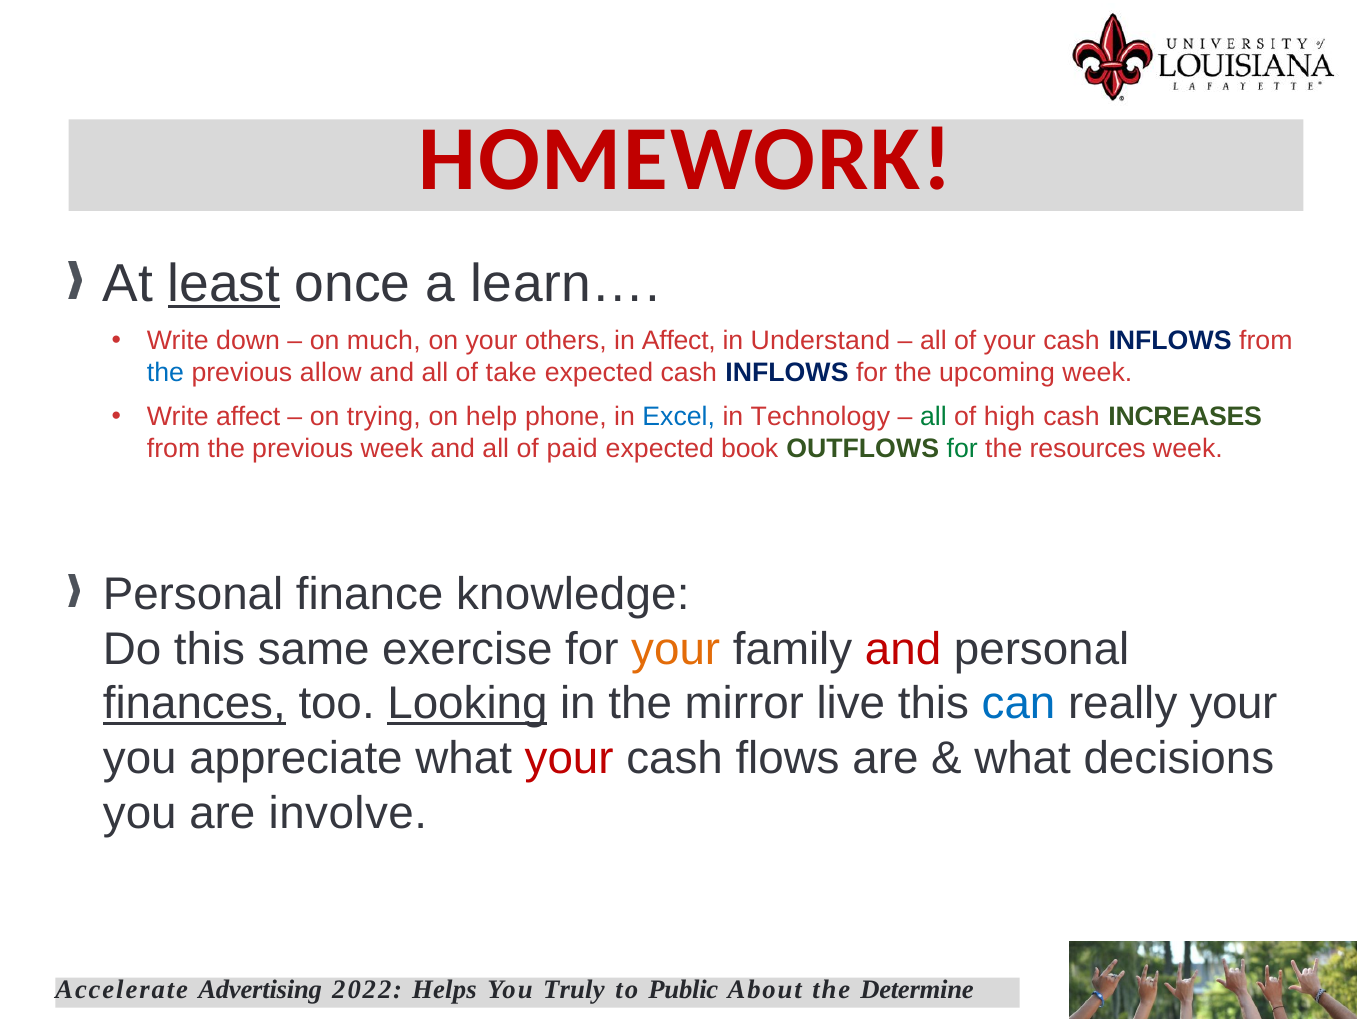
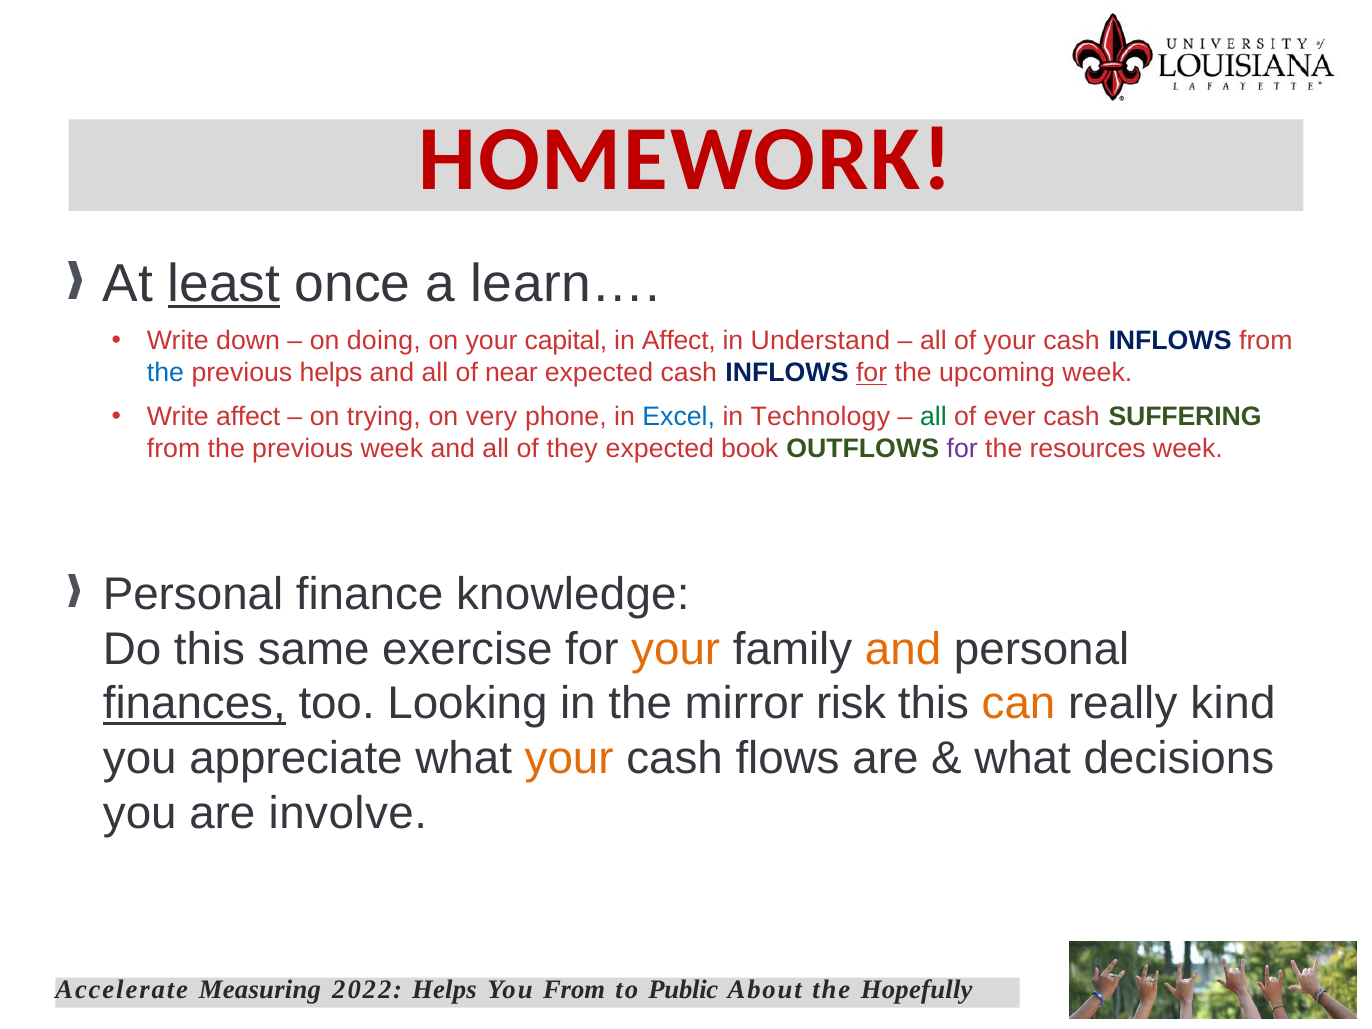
much: much -> doing
others: others -> capital
previous allow: allow -> helps
take: take -> near
for at (872, 373) underline: none -> present
help: help -> very
high: high -> ever
INCREASES: INCREASES -> SUFFERING
paid: paid -> they
for at (962, 449) colour: green -> purple
and at (903, 649) colour: red -> orange
Looking underline: present -> none
live: live -> risk
can colour: blue -> orange
really your: your -> kind
your at (569, 759) colour: red -> orange
Advertising: Advertising -> Measuring
You Truly: Truly -> From
Determine: Determine -> Hopefully
